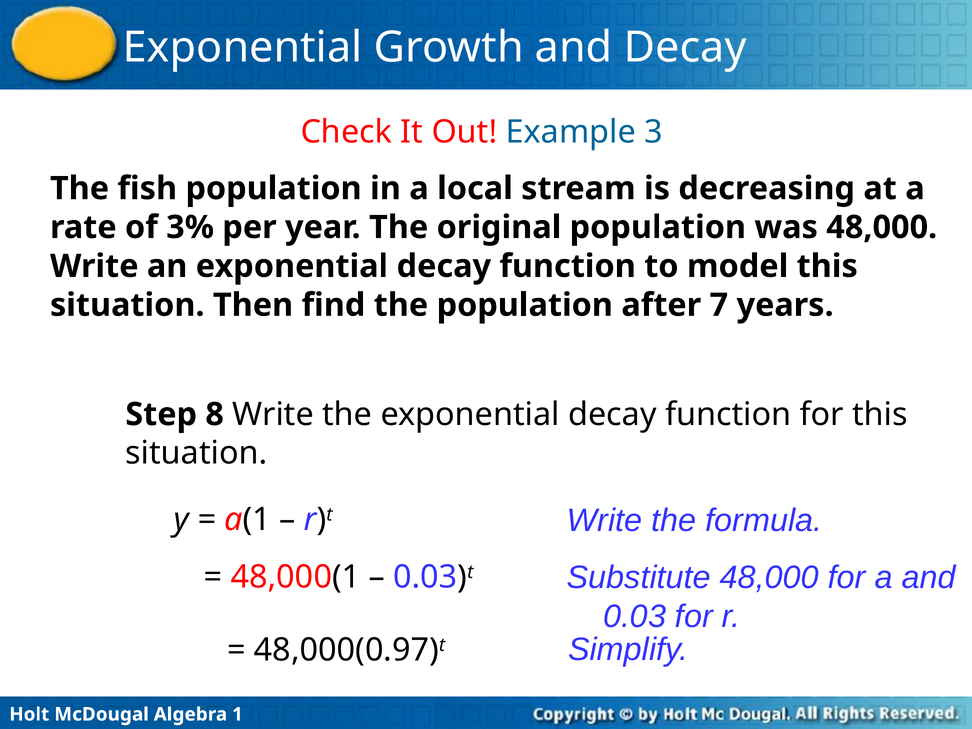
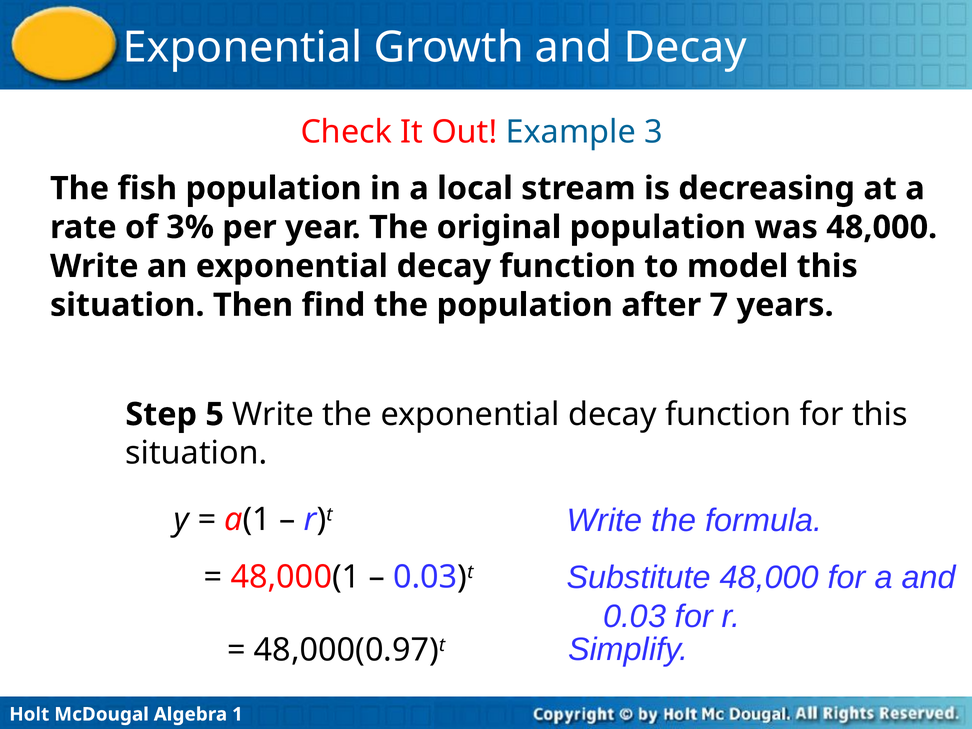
8: 8 -> 5
